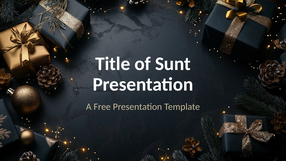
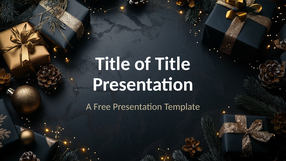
of Sunt: Sunt -> Title
